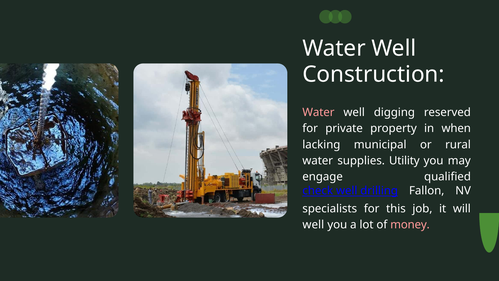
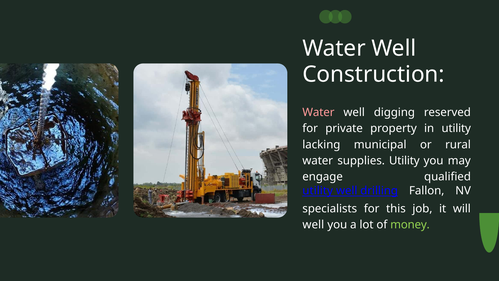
in when: when -> utility
check at (318, 191): check -> utility
money colour: pink -> light green
